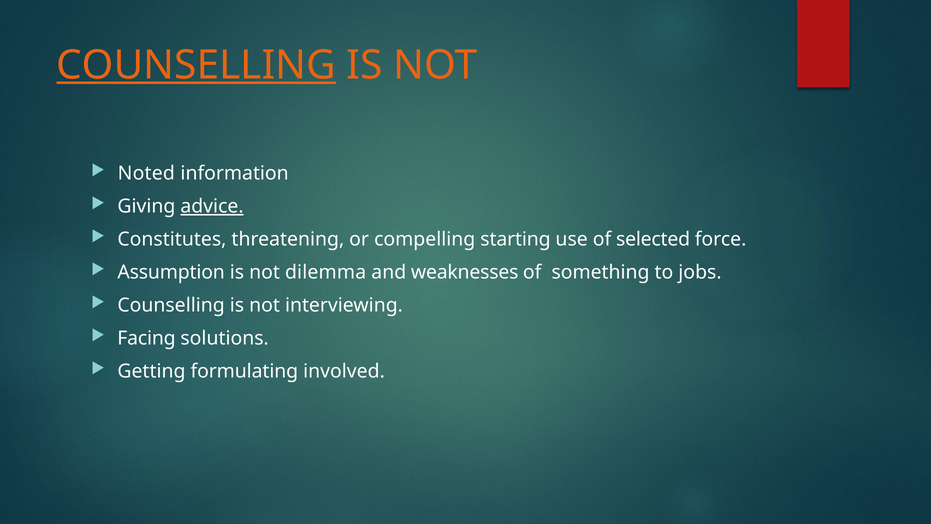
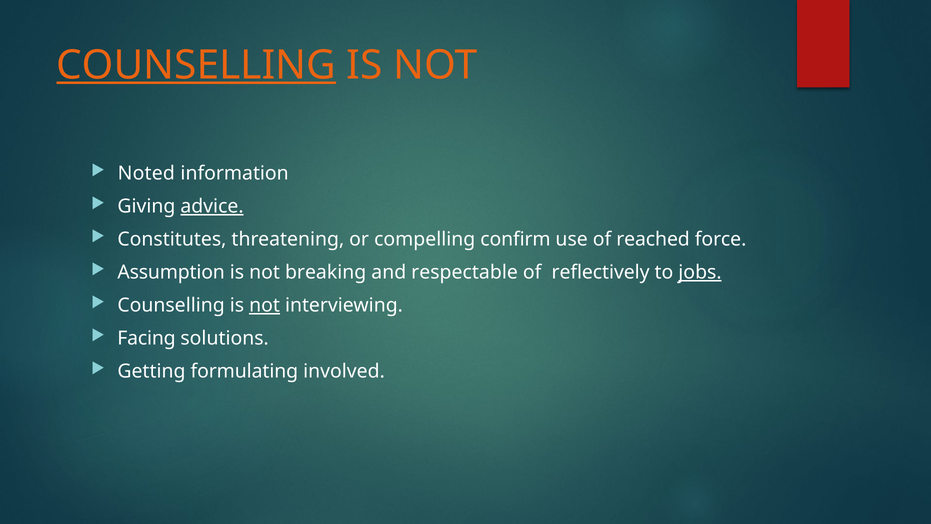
starting: starting -> confirm
selected: selected -> reached
dilemma: dilemma -> breaking
weaknesses: weaknesses -> respectable
something: something -> reflectively
jobs underline: none -> present
not at (265, 305) underline: none -> present
